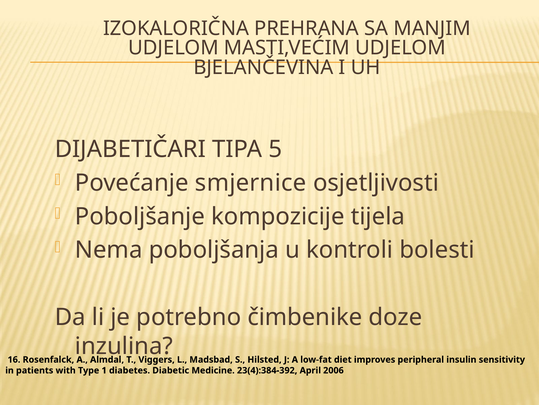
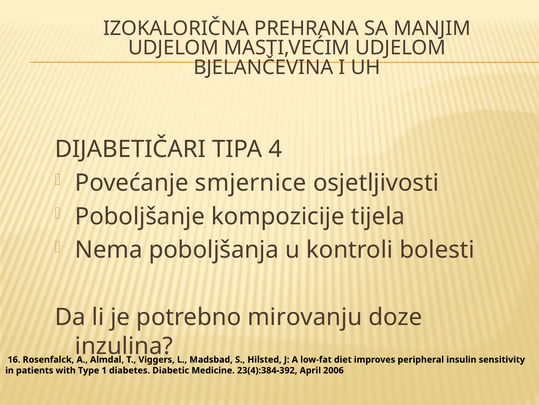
5: 5 -> 4
čimbenike: čimbenike -> mirovanju
